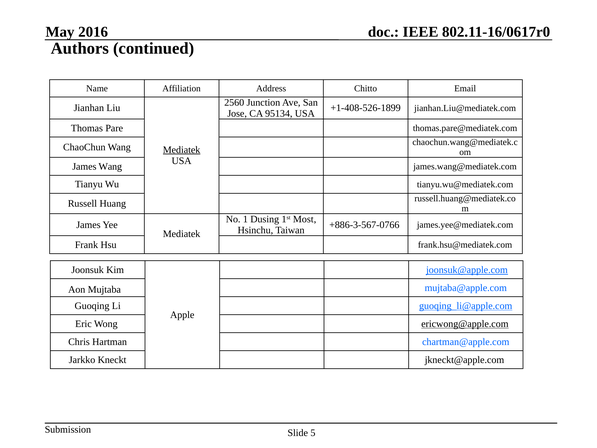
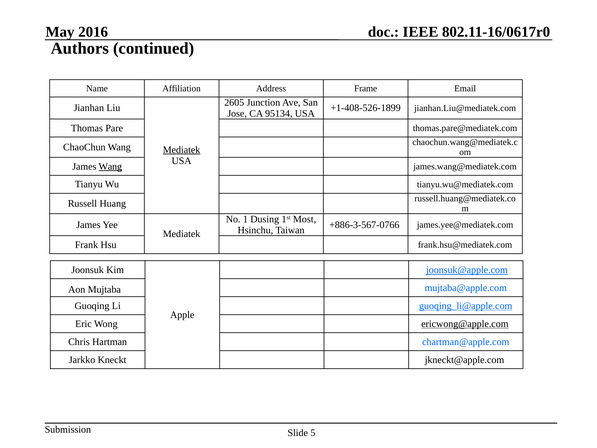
Chitto: Chitto -> Frame
2560: 2560 -> 2605
Wang at (110, 166) underline: none -> present
